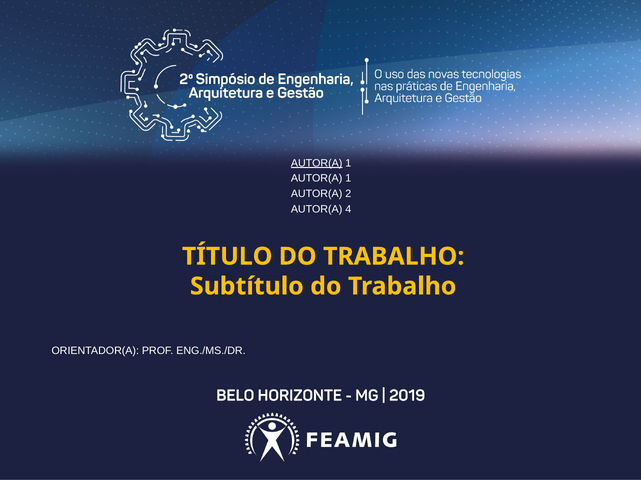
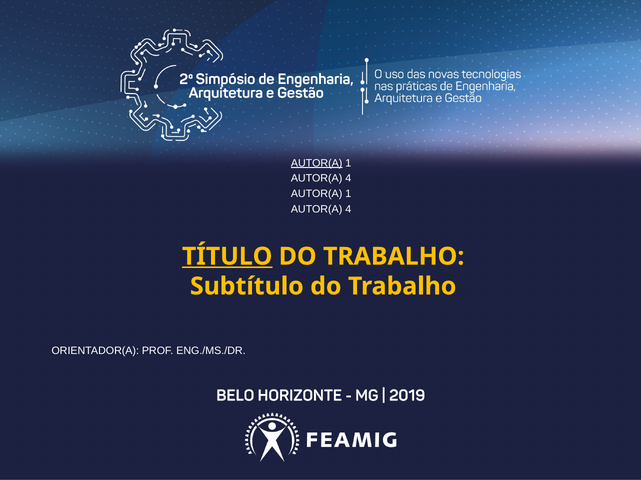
1 at (348, 179): 1 -> 4
2 at (348, 194): 2 -> 1
TÍTULO underline: none -> present
